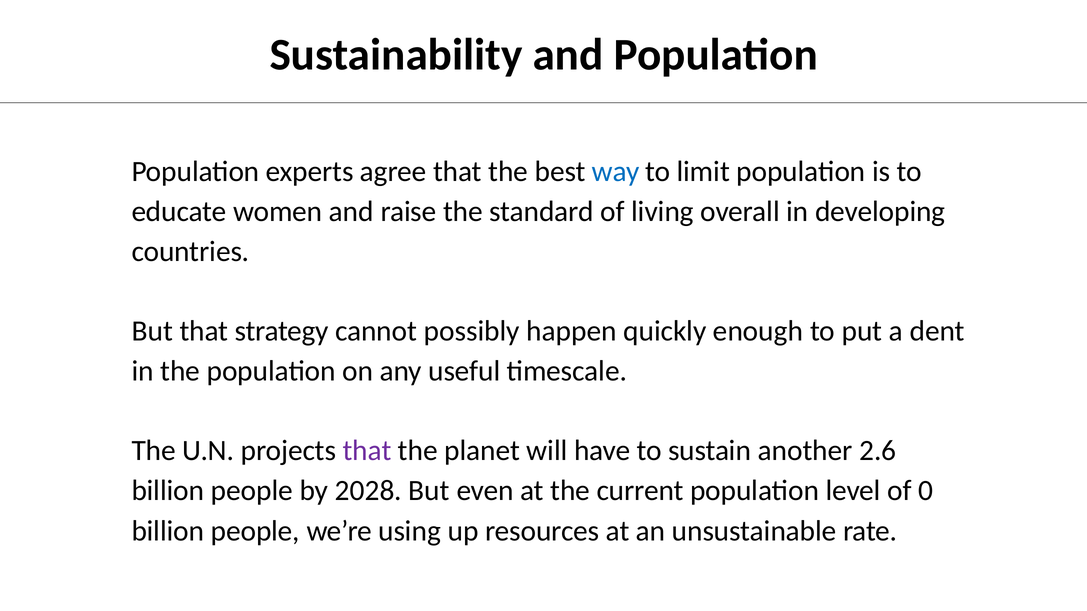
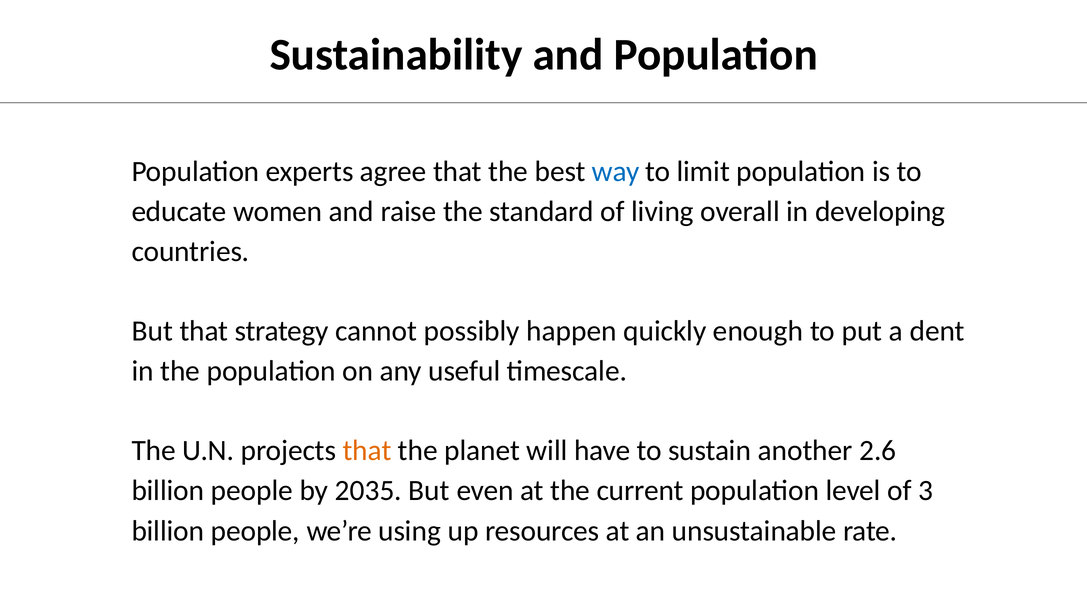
that at (367, 451) colour: purple -> orange
2028: 2028 -> 2035
0: 0 -> 3
